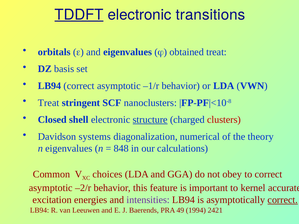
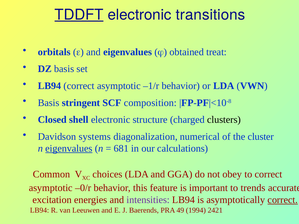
Treat at (49, 103): Treat -> Basis
nanoclusters: nanoclusters -> composition
structure underline: present -> none
clusters colour: red -> black
theory: theory -> cluster
eigenvalues at (69, 149) underline: none -> present
848: 848 -> 681
–2/r: –2/r -> –0/r
kernel: kernel -> trends
